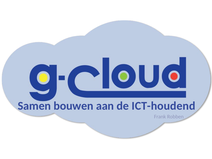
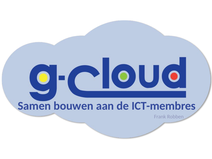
ICT-houdend: ICT-houdend -> ICT-membres
